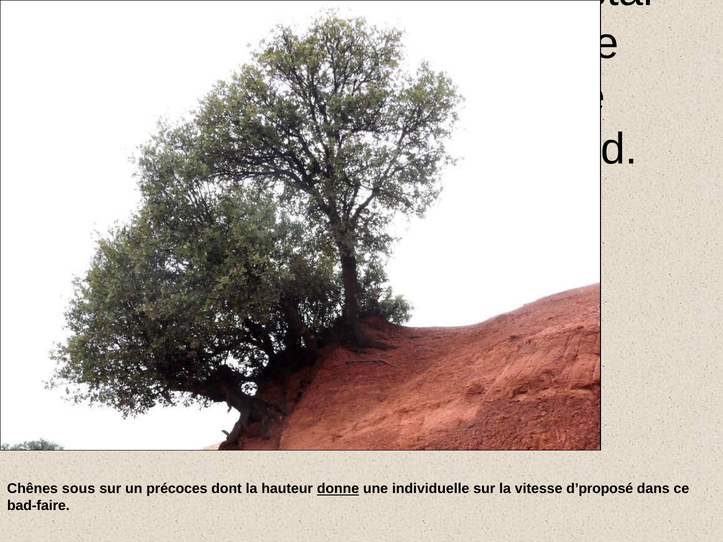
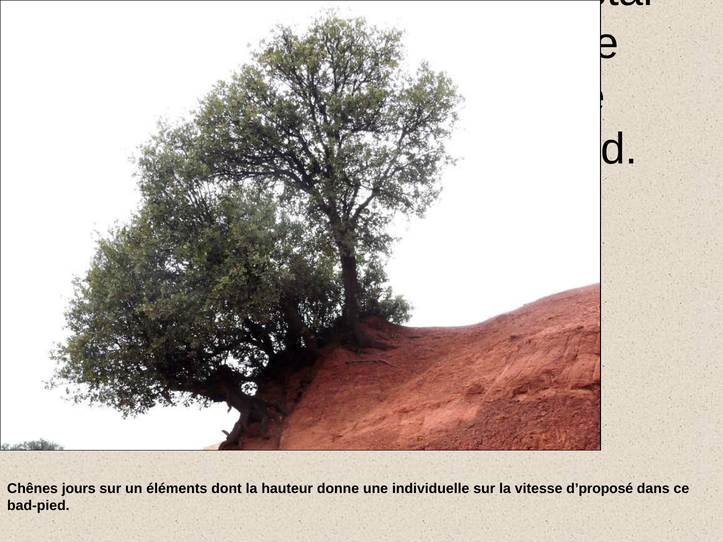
sous: sous -> jours
précoces: précoces -> éléments
donne at (338, 489) underline: present -> none
bad-faire: bad-faire -> bad-pied
